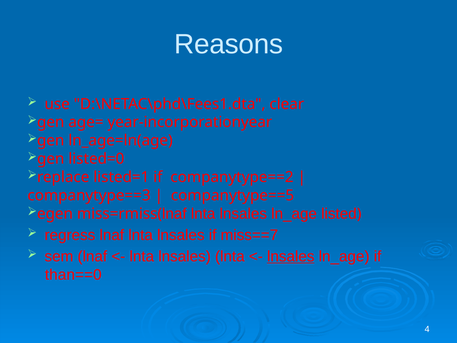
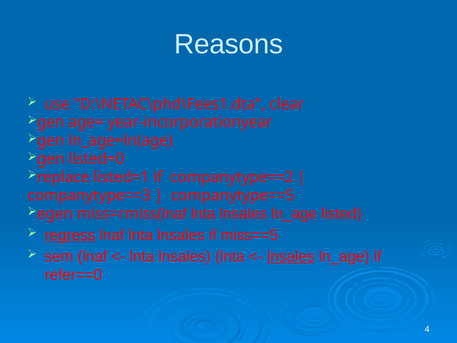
regress underline: none -> present
miss==7: miss==7 -> miss==5
than==0: than==0 -> refer==0
